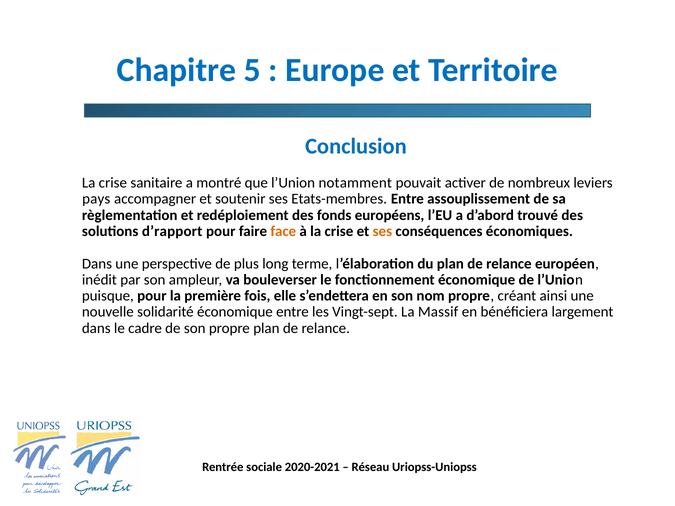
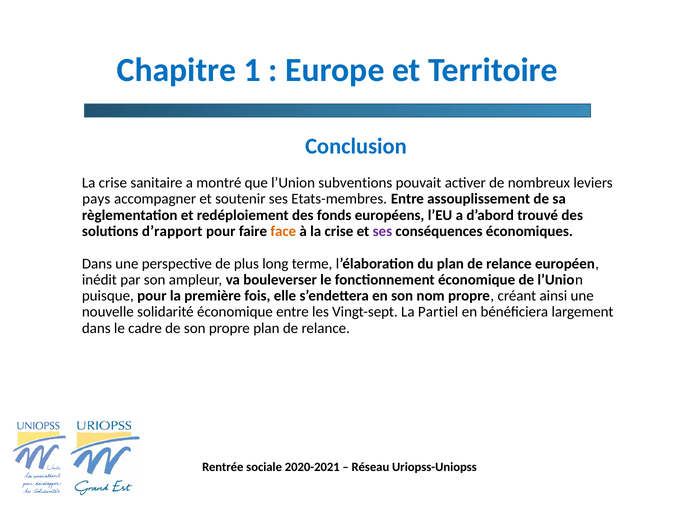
5: 5 -> 1
notamment: notamment -> subventions
ses at (382, 231) colour: orange -> purple
Massif: Massif -> Partiel
